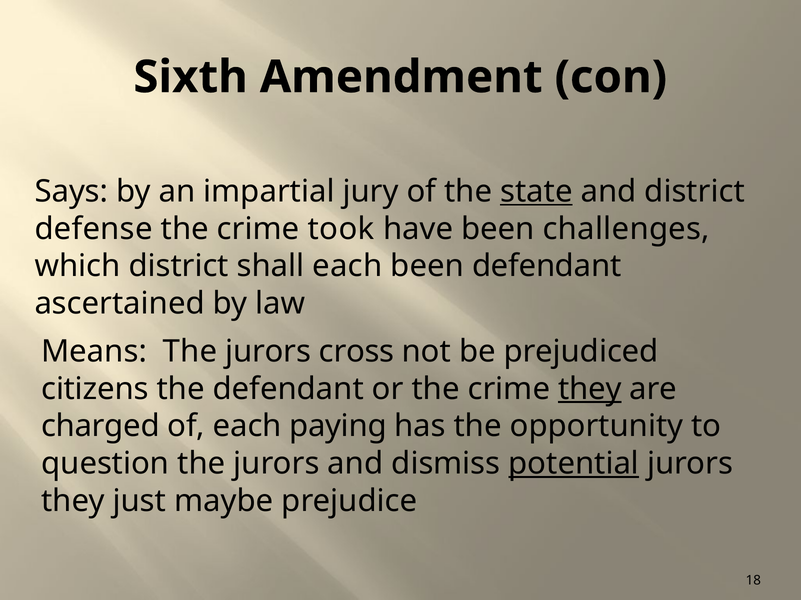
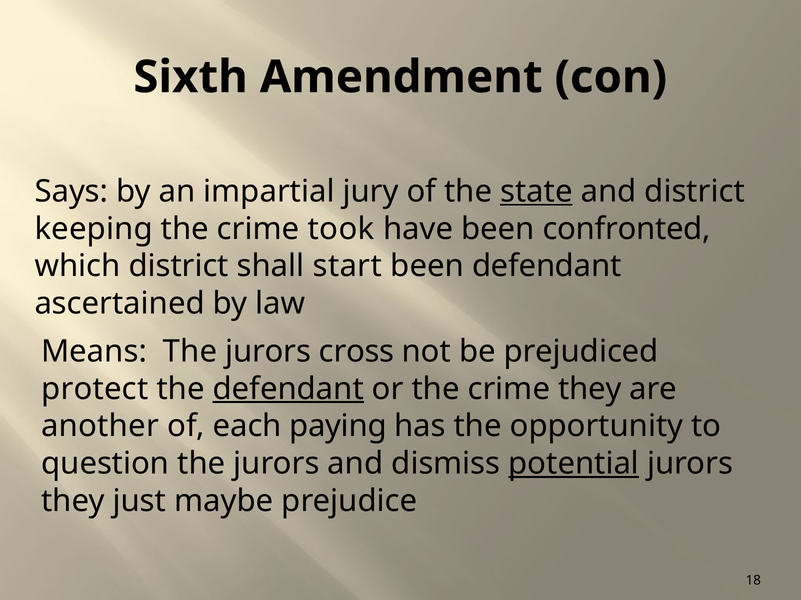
defense: defense -> keeping
challenges: challenges -> confronted
shall each: each -> start
citizens: citizens -> protect
defendant at (288, 389) underline: none -> present
they at (590, 389) underline: present -> none
charged: charged -> another
